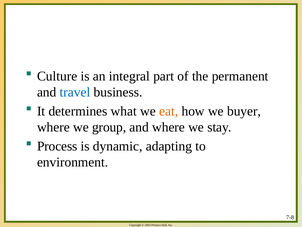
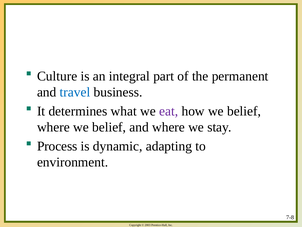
eat colour: orange -> purple
how we buyer: buyer -> belief
where we group: group -> belief
